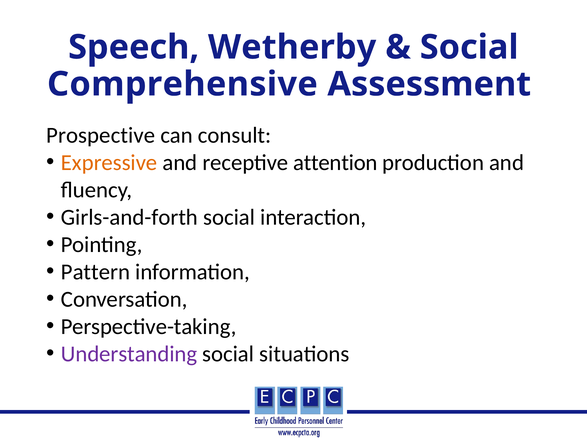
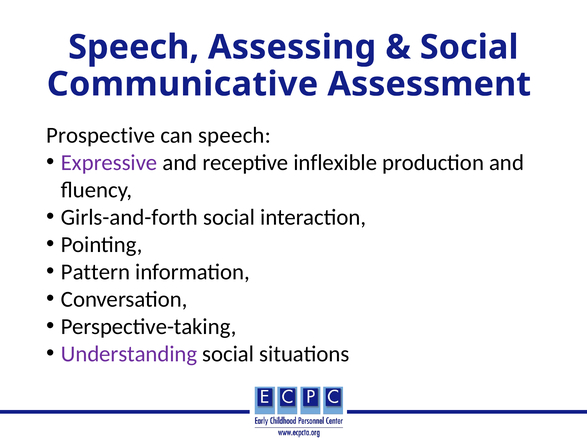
Wetherby: Wetherby -> Assessing
Comprehensive: Comprehensive -> Communicative
can consult: consult -> speech
Expressive colour: orange -> purple
attention: attention -> inflexible
